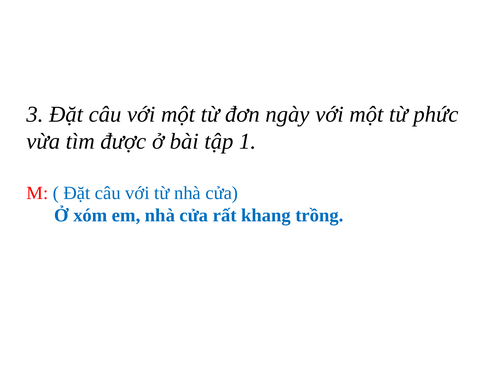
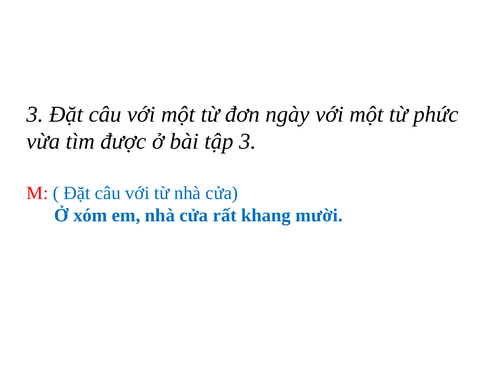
tập 1: 1 -> 3
trồng: trồng -> mười
